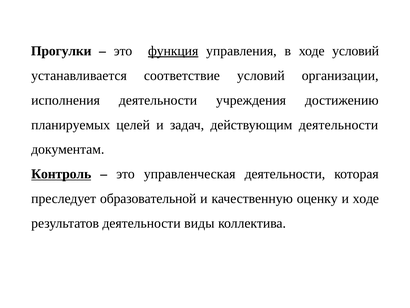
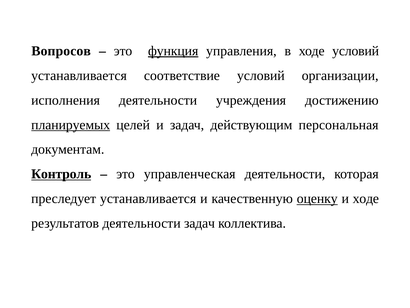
Прогулки: Прогулки -> Вопросов
планируемых underline: none -> present
действующим деятельности: деятельности -> персональная
преследует образовательной: образовательной -> устанавливается
оценку underline: none -> present
деятельности виды: виды -> задач
